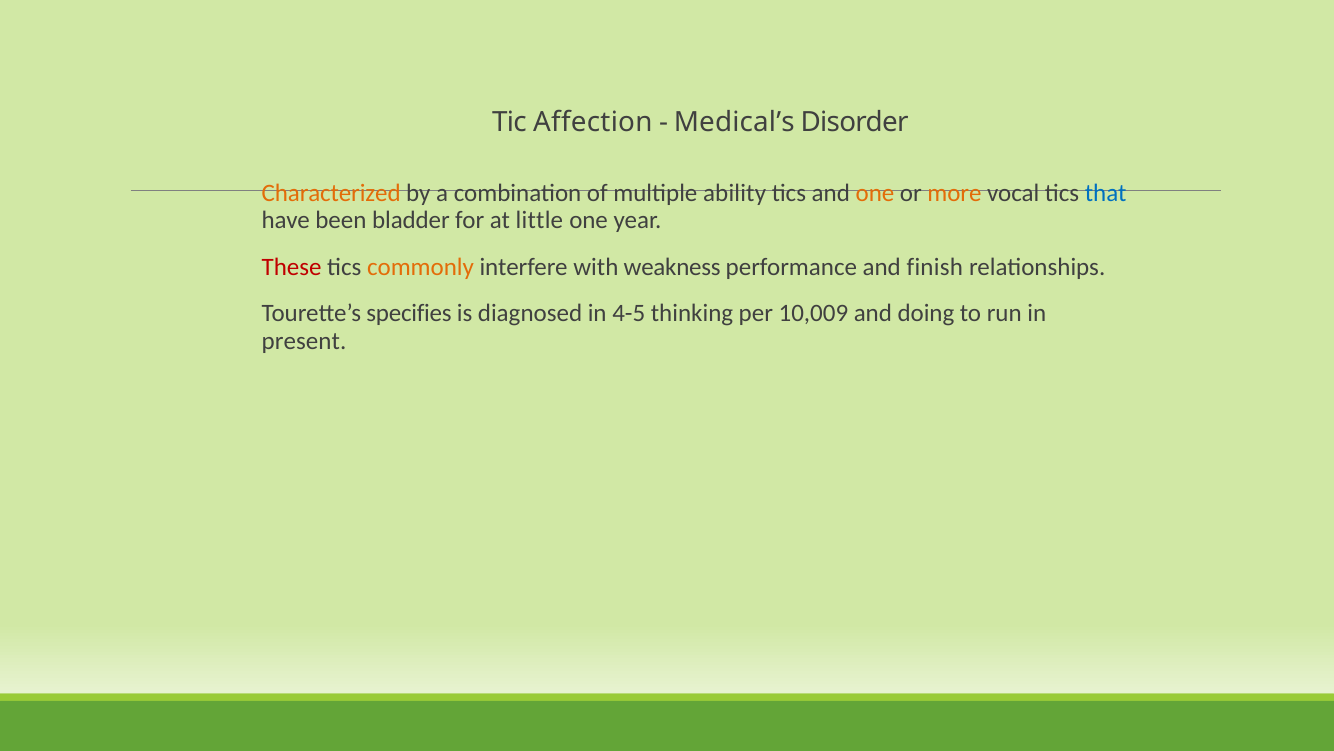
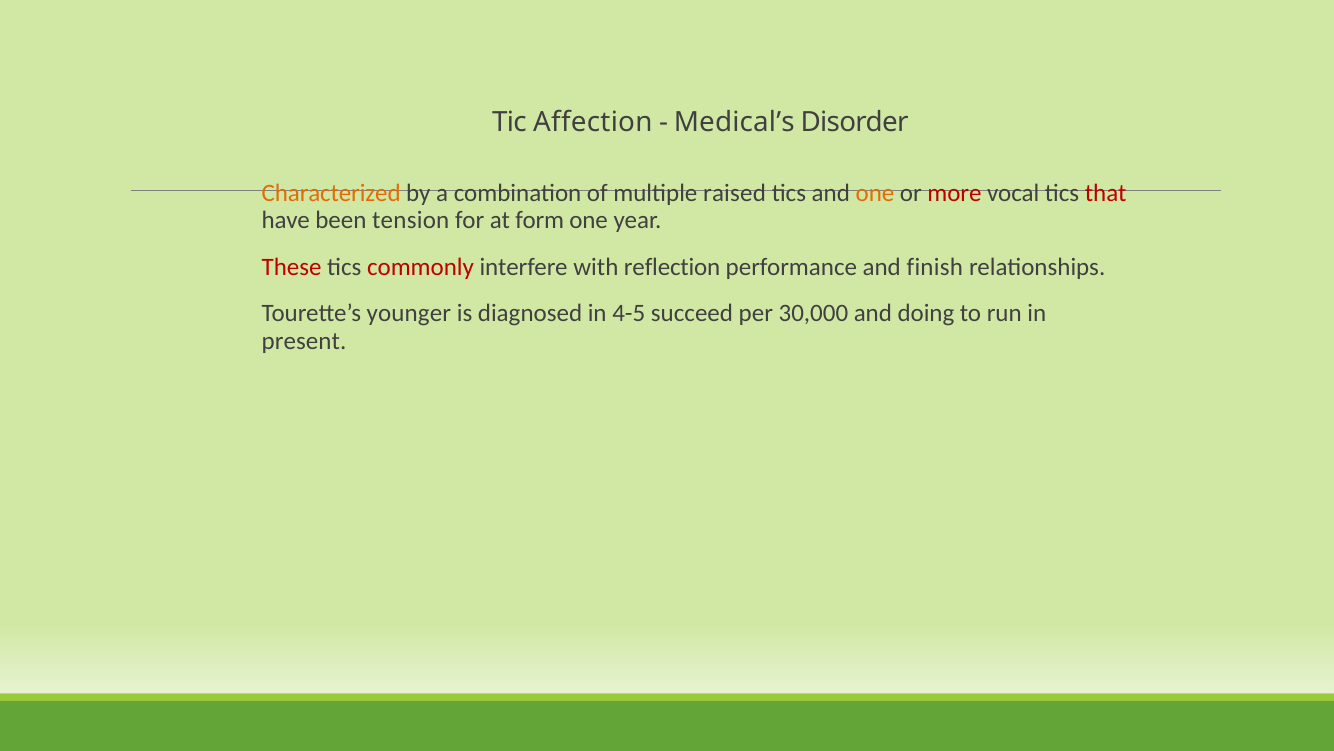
ability: ability -> raised
more colour: orange -> red
that colour: blue -> red
bladder: bladder -> tension
little: little -> form
commonly colour: orange -> red
weakness: weakness -> reflection
specifies: specifies -> younger
thinking: thinking -> succeed
10,009: 10,009 -> 30,000
